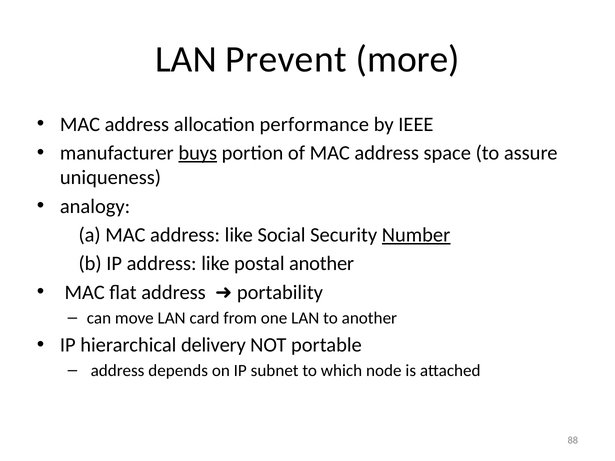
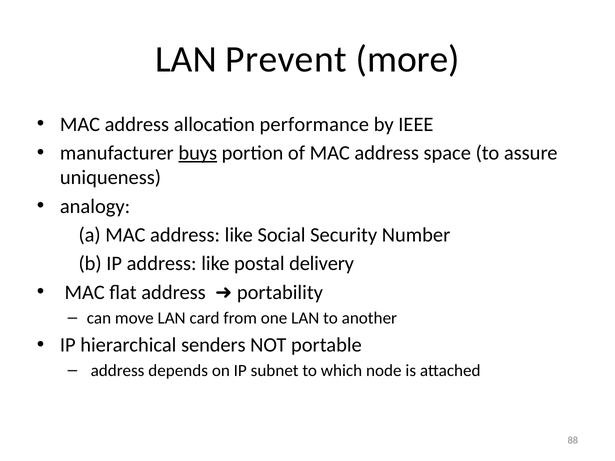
Number underline: present -> none
postal another: another -> delivery
delivery: delivery -> senders
